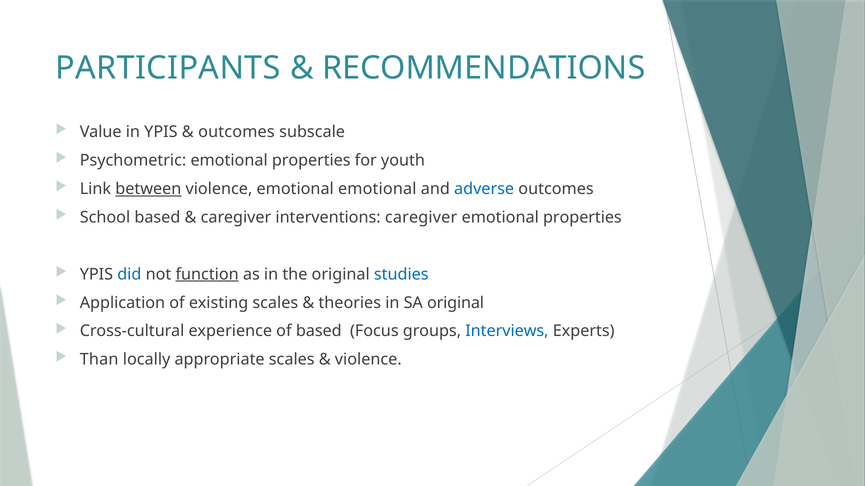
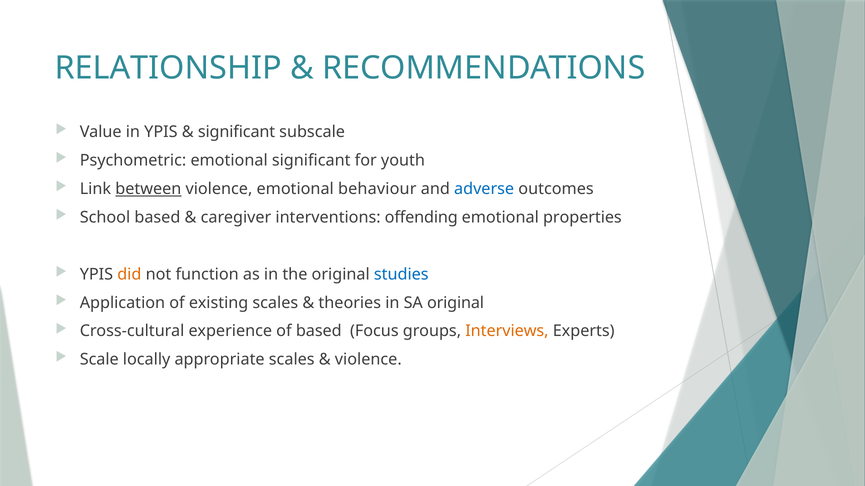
PARTICIPANTS: PARTICIPANTS -> RELATIONSHIP
outcomes at (236, 132): outcomes -> significant
properties at (311, 161): properties -> significant
emotional emotional: emotional -> behaviour
interventions caregiver: caregiver -> offending
did colour: blue -> orange
function underline: present -> none
Interviews colour: blue -> orange
Than: Than -> Scale
